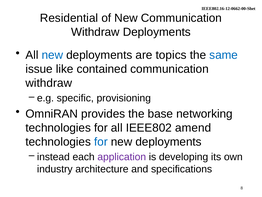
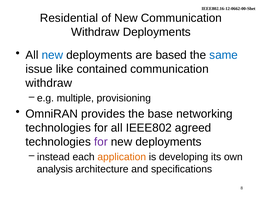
topics: topics -> based
specific: specific -> multiple
amend: amend -> agreed
for at (101, 141) colour: blue -> purple
application colour: purple -> orange
industry: industry -> analysis
